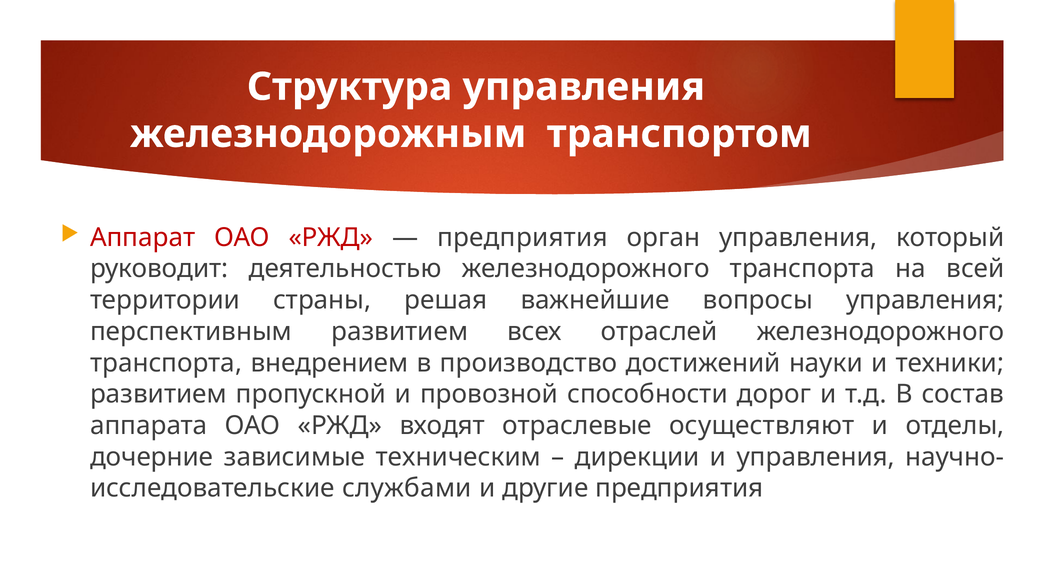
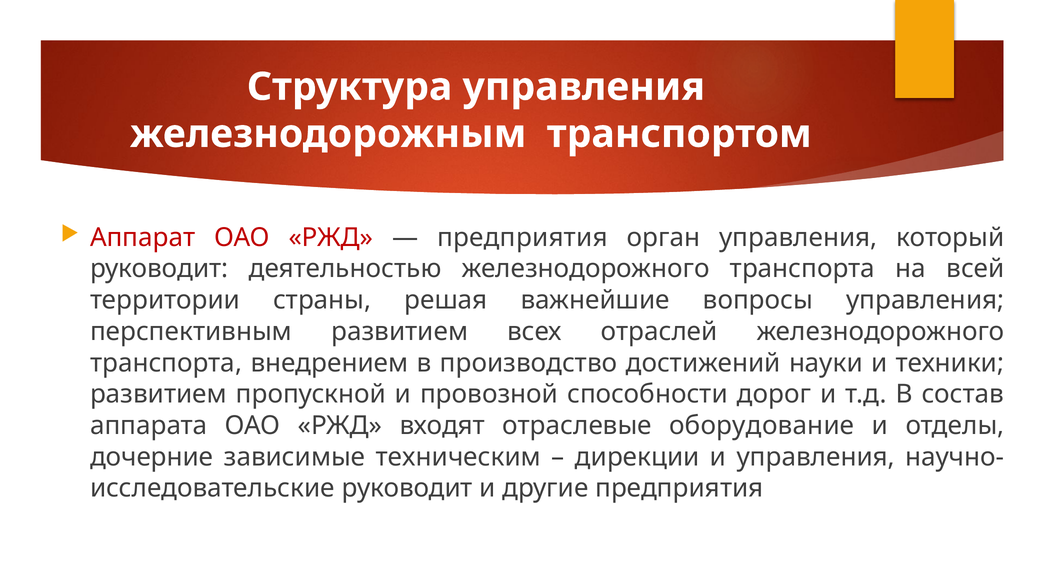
осуществляют: осуществляют -> оборудование
службами at (407, 488): службами -> руководит
